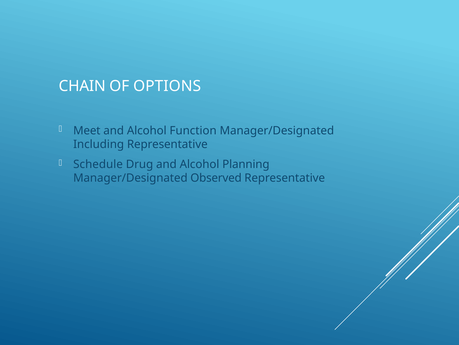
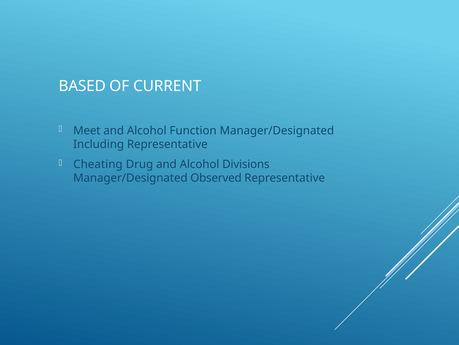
CHAIN: CHAIN -> BASED
OPTIONS: OPTIONS -> CURRENT
Schedule: Schedule -> Cheating
Planning: Planning -> Divisions
